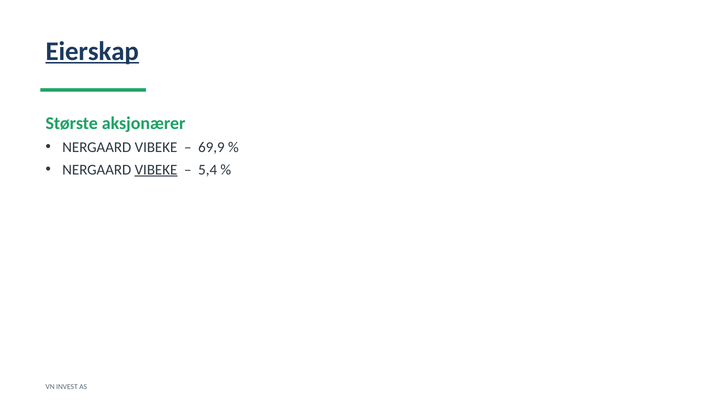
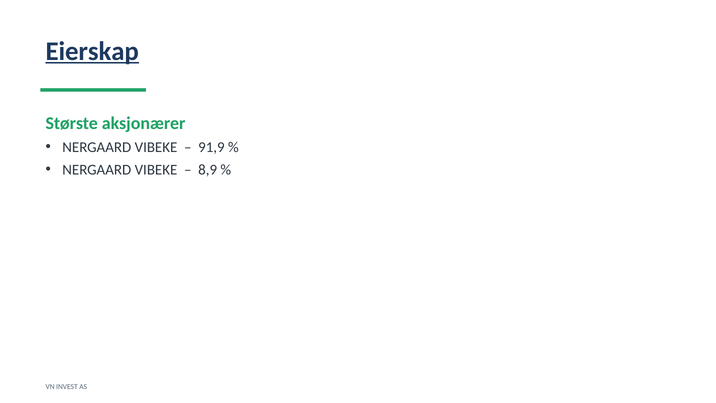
69,9: 69,9 -> 91,9
VIBEKE at (156, 170) underline: present -> none
5,4: 5,4 -> 8,9
